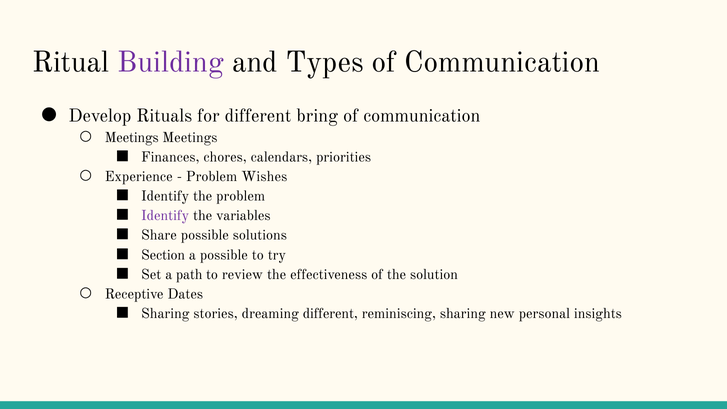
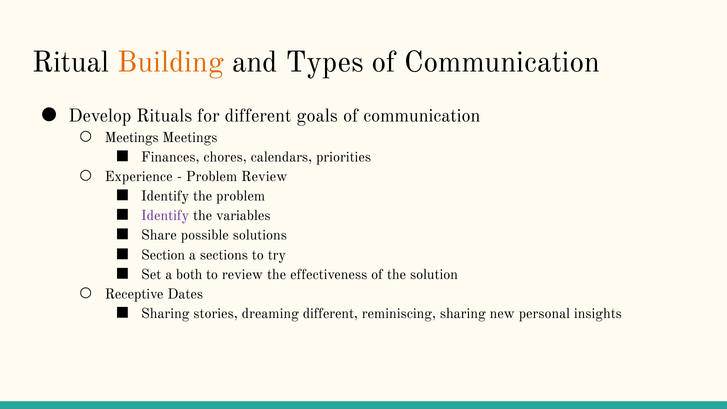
Building colour: purple -> orange
bring: bring -> goals
Problem Wishes: Wishes -> Review
a possible: possible -> sections
path: path -> both
